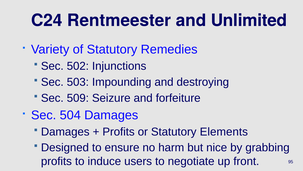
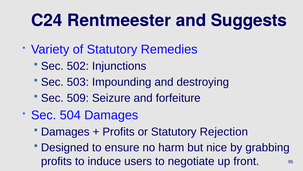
Unlimited: Unlimited -> Suggests
Elements: Elements -> Rejection
